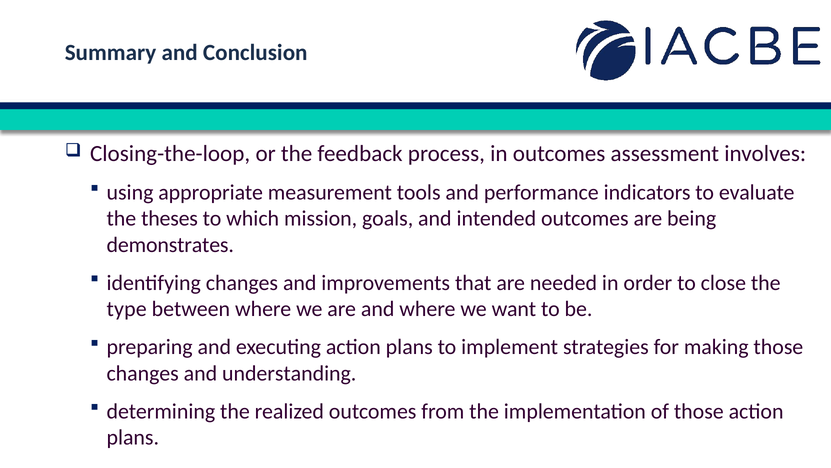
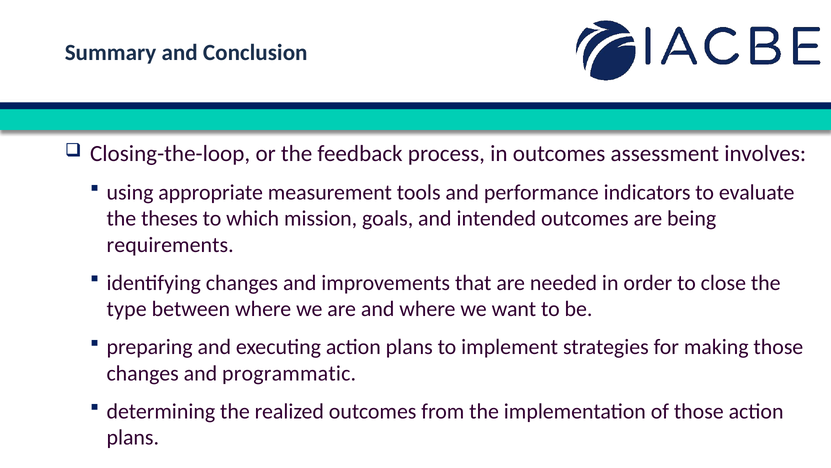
demonstrates: demonstrates -> requirements
understanding: understanding -> programmatic
